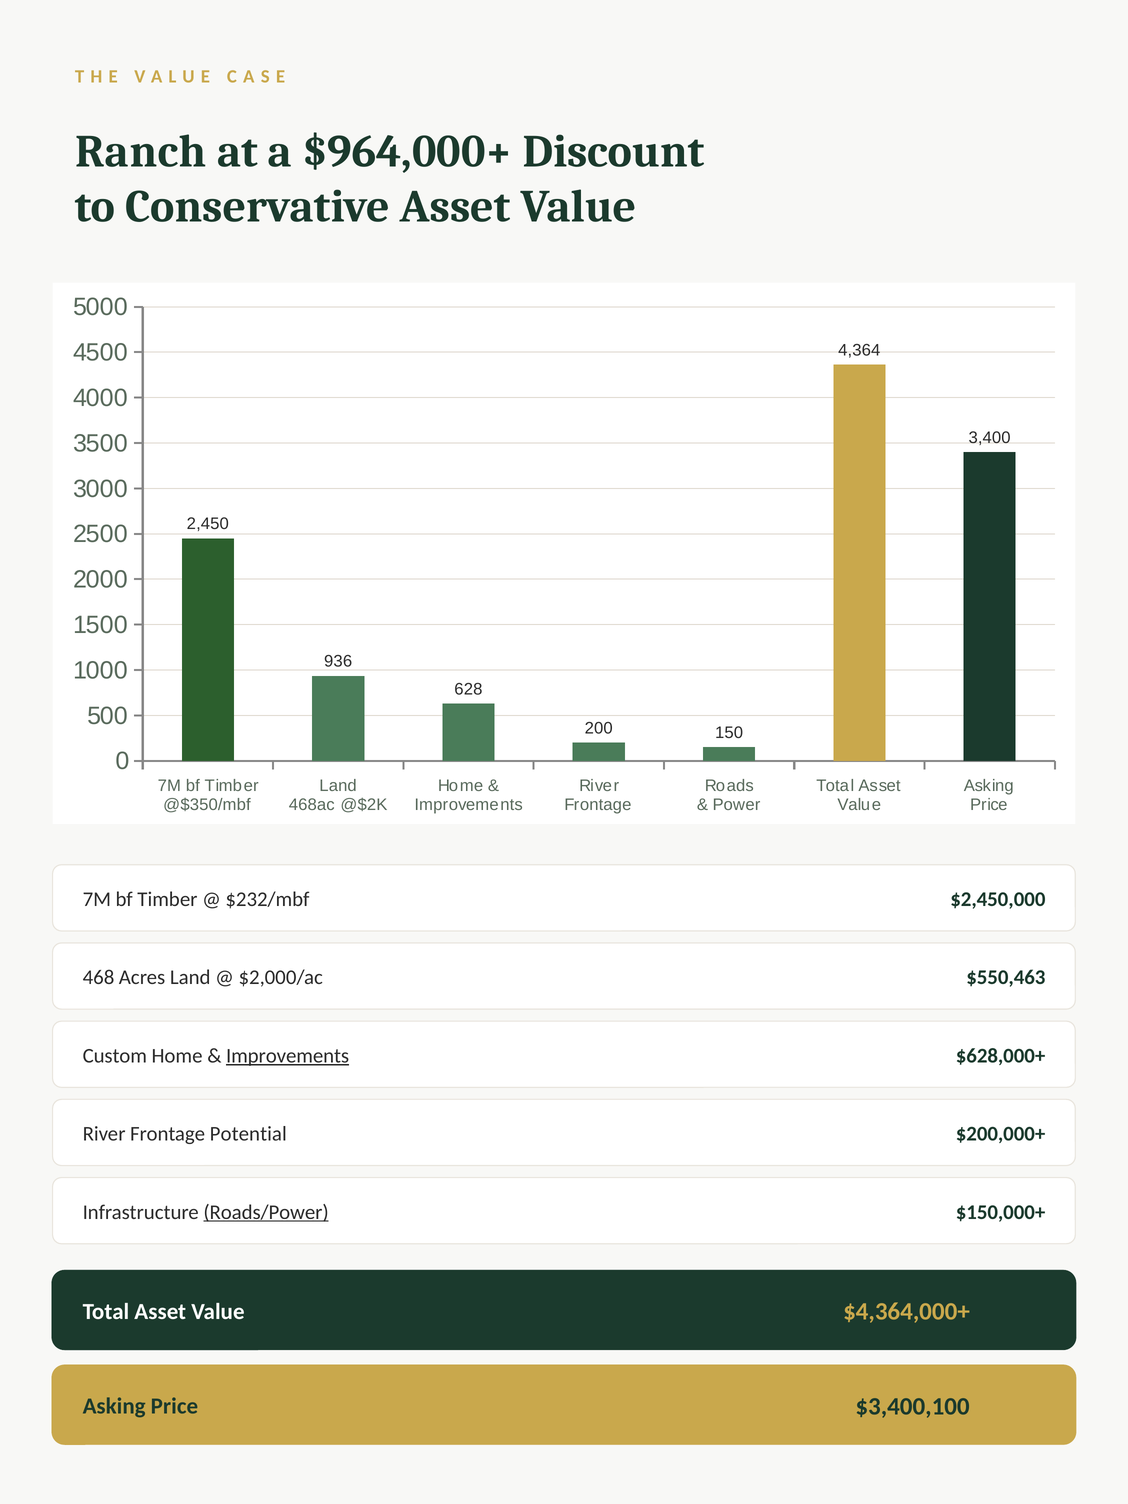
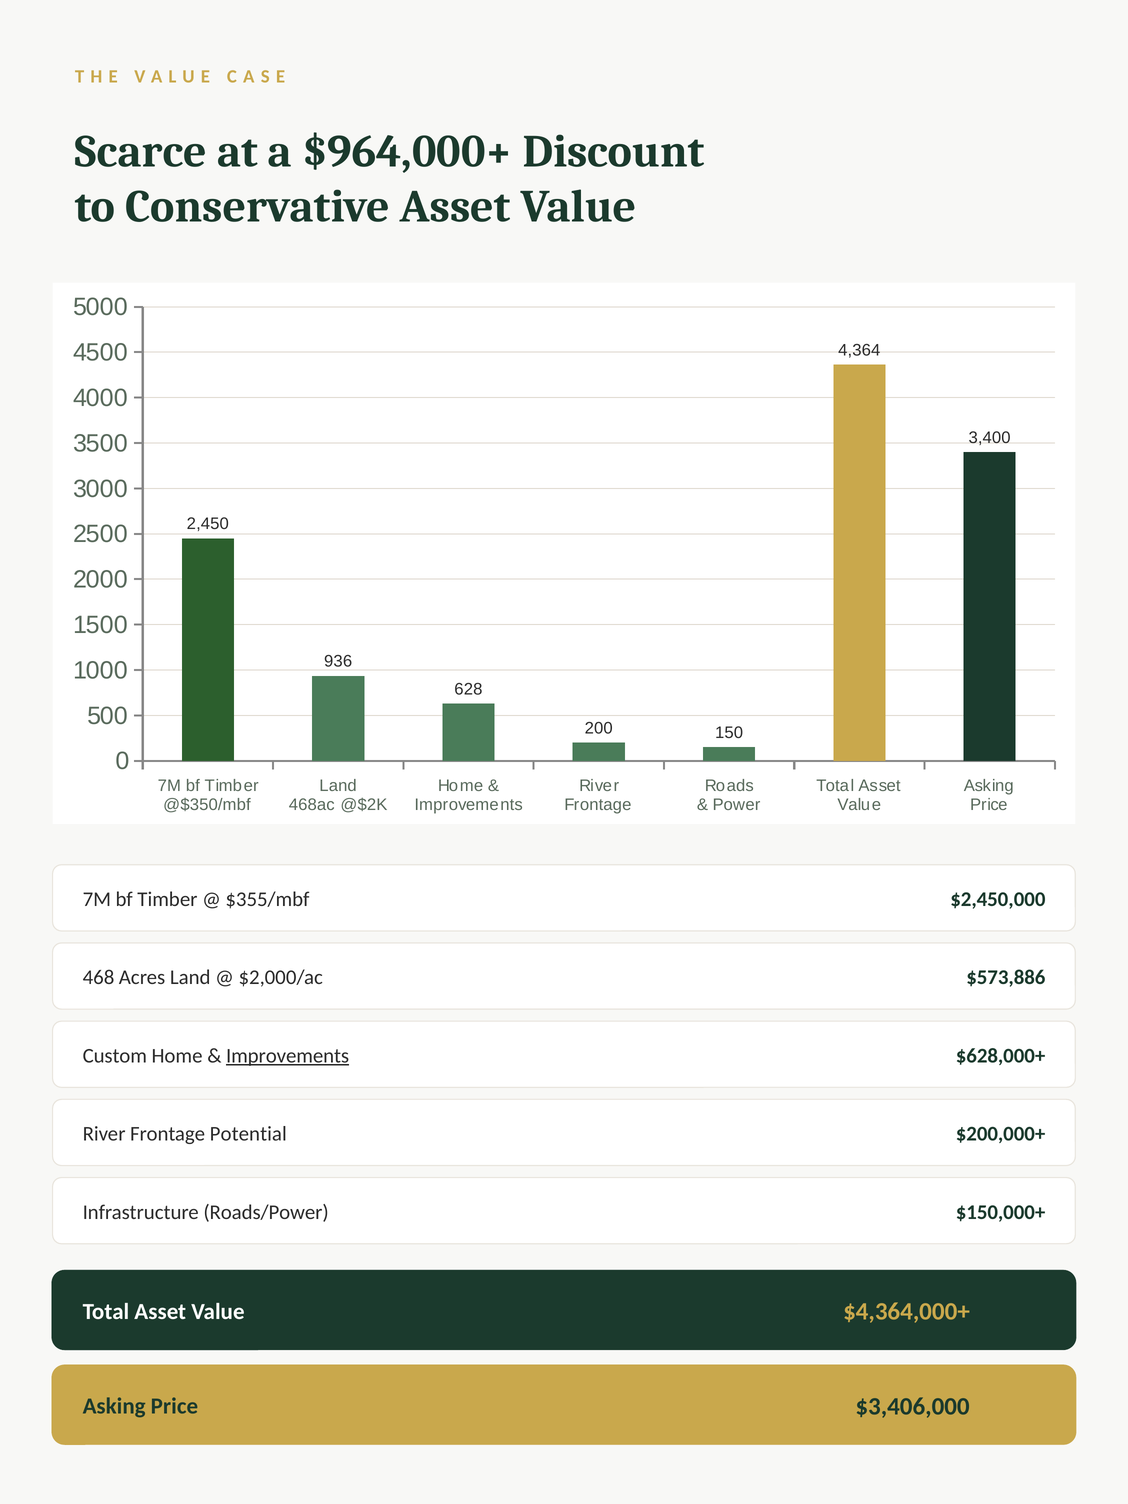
Ranch: Ranch -> Scarce
$232/mbf: $232/mbf -> $355/mbf
$550,463: $550,463 -> $573,886
Roads/Power underline: present -> none
$3,400,100: $3,400,100 -> $3,406,000
